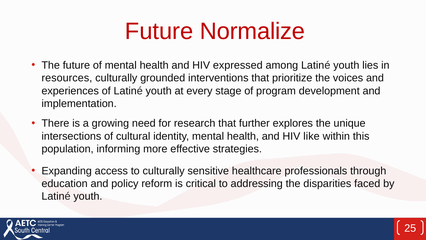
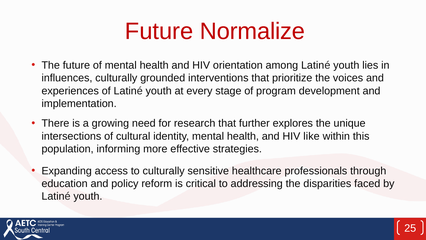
expressed: expressed -> orientation
resources: resources -> influences
